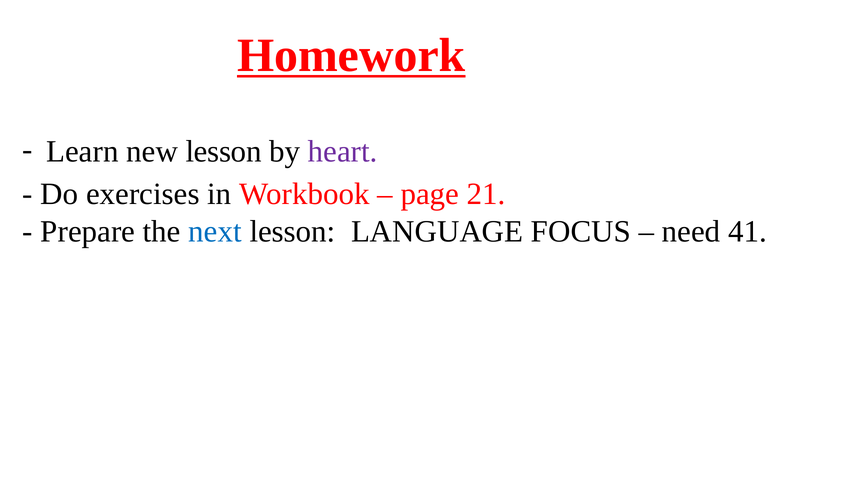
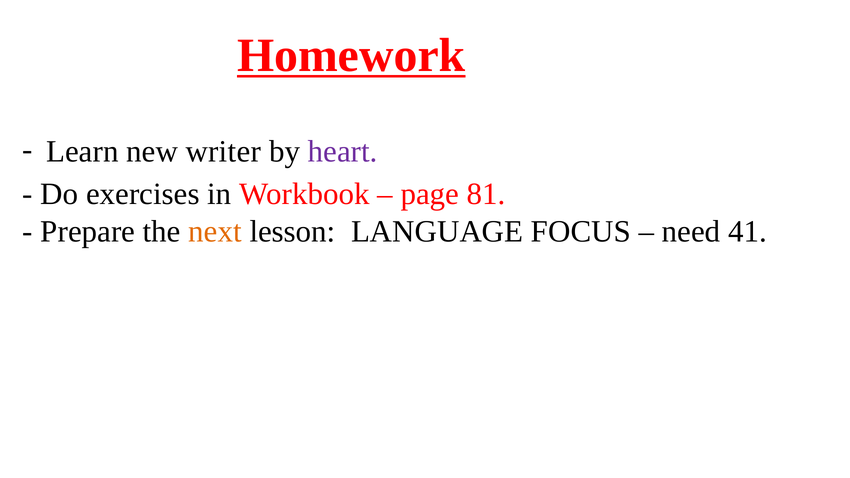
new lesson: lesson -> writer
21: 21 -> 81
next colour: blue -> orange
